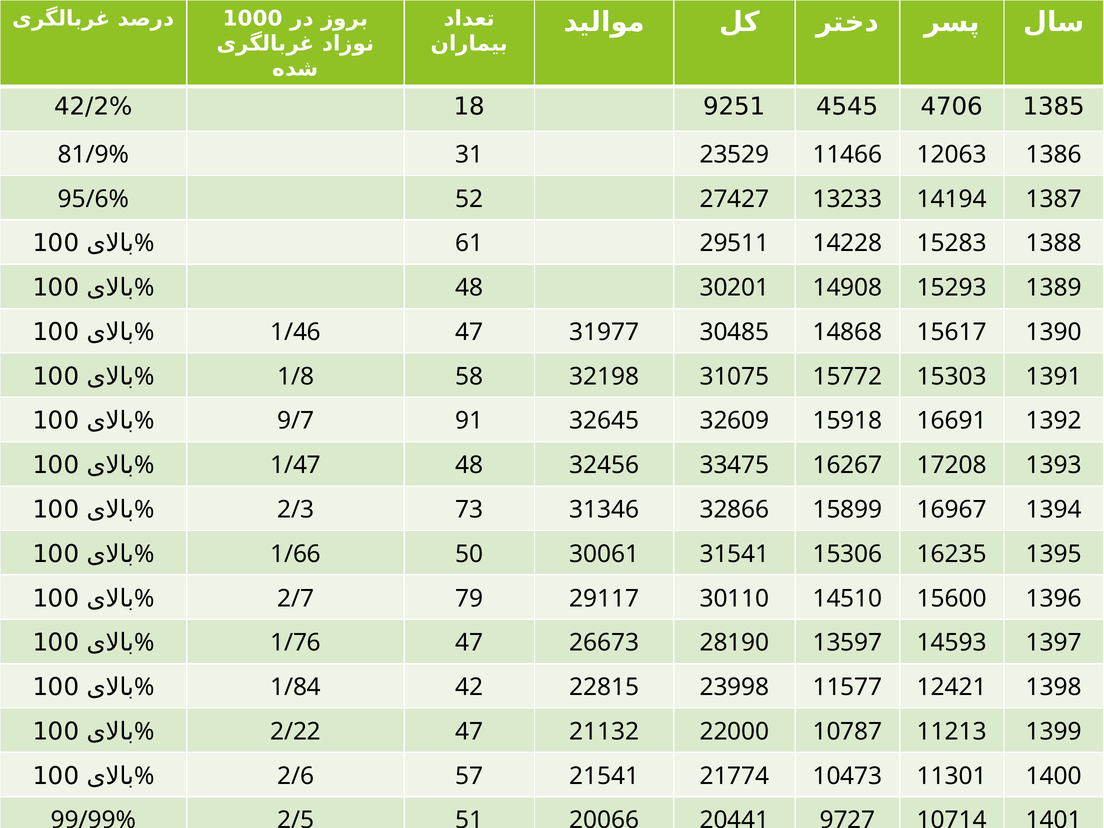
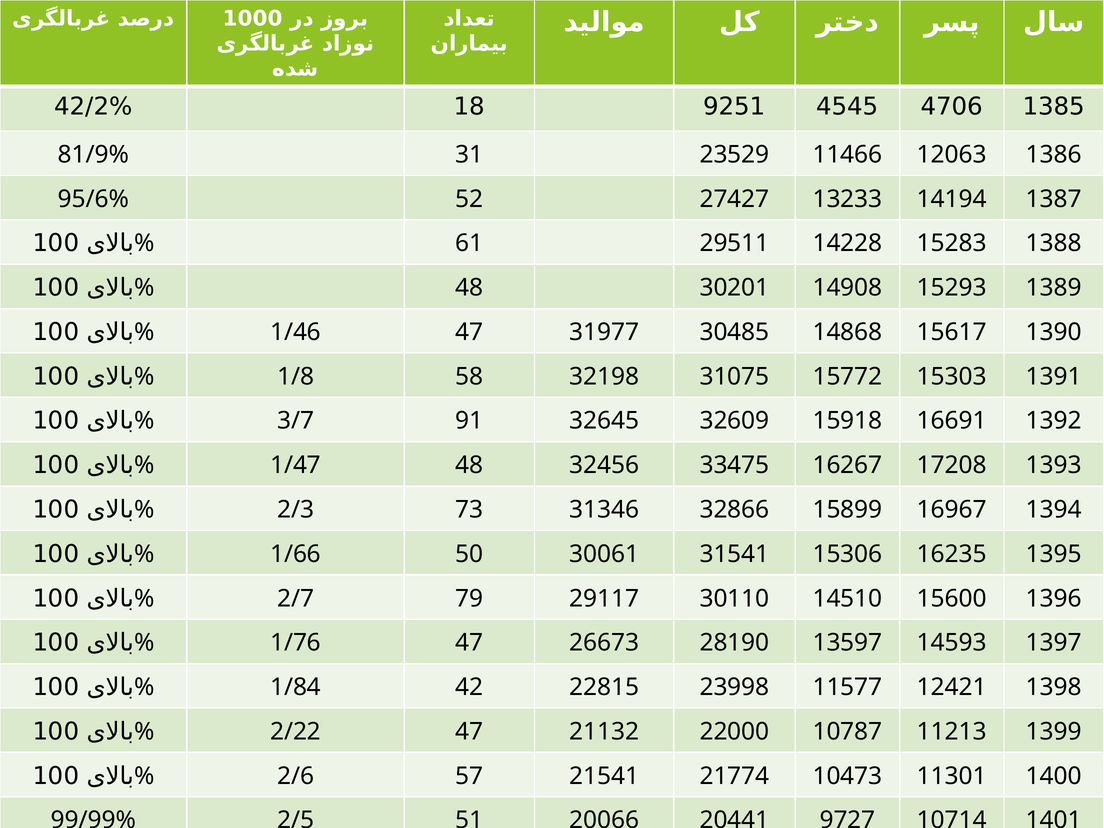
9/7: 9/7 -> 3/7
